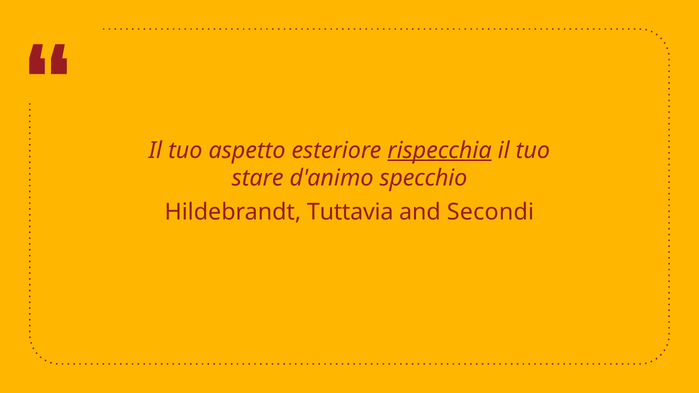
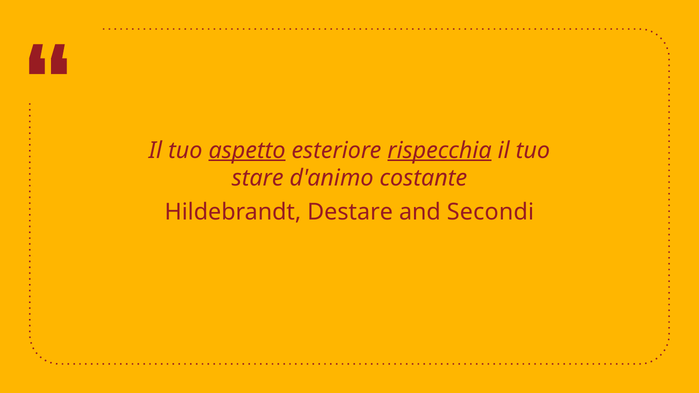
aspetto underline: none -> present
specchio: specchio -> costante
Tuttavia: Tuttavia -> Destare
